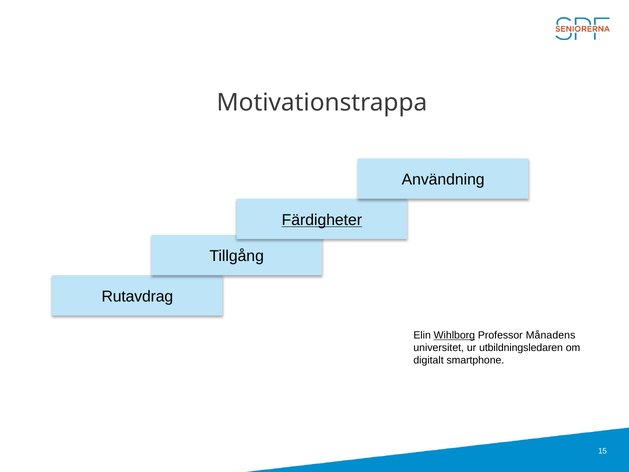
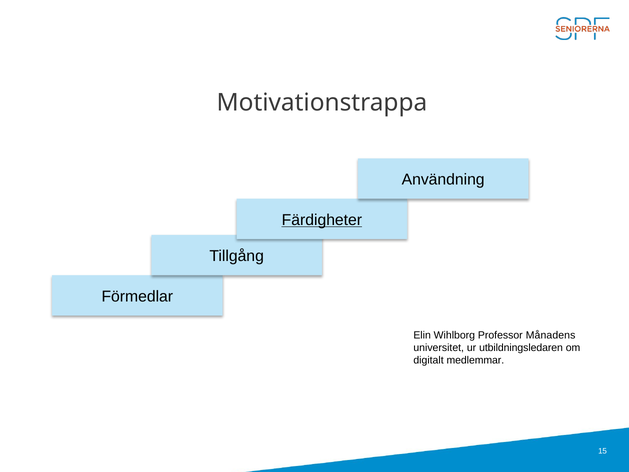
Rutavdrag: Rutavdrag -> Förmedlar
Wihlborg underline: present -> none
smartphone: smartphone -> medlemmar
